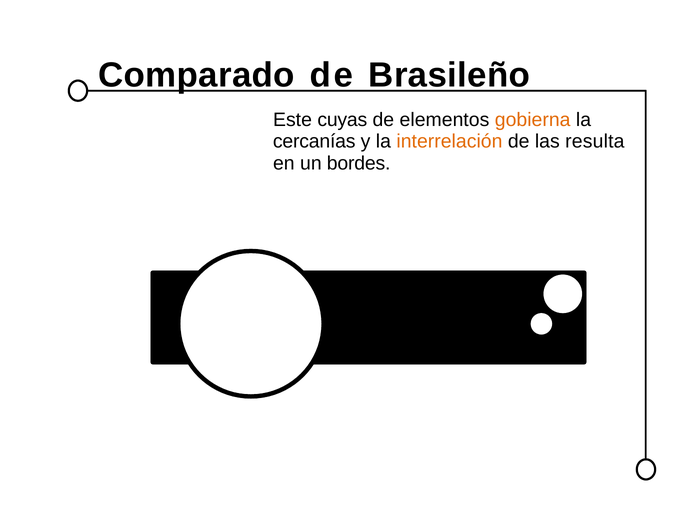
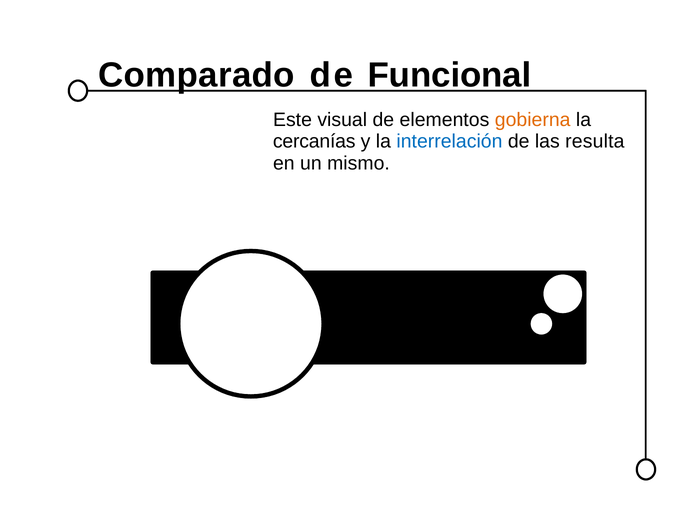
Brasileño: Brasileño -> Funcional
cuyas: cuyas -> visual
interrelación colour: orange -> blue
bordes: bordes -> mismo
